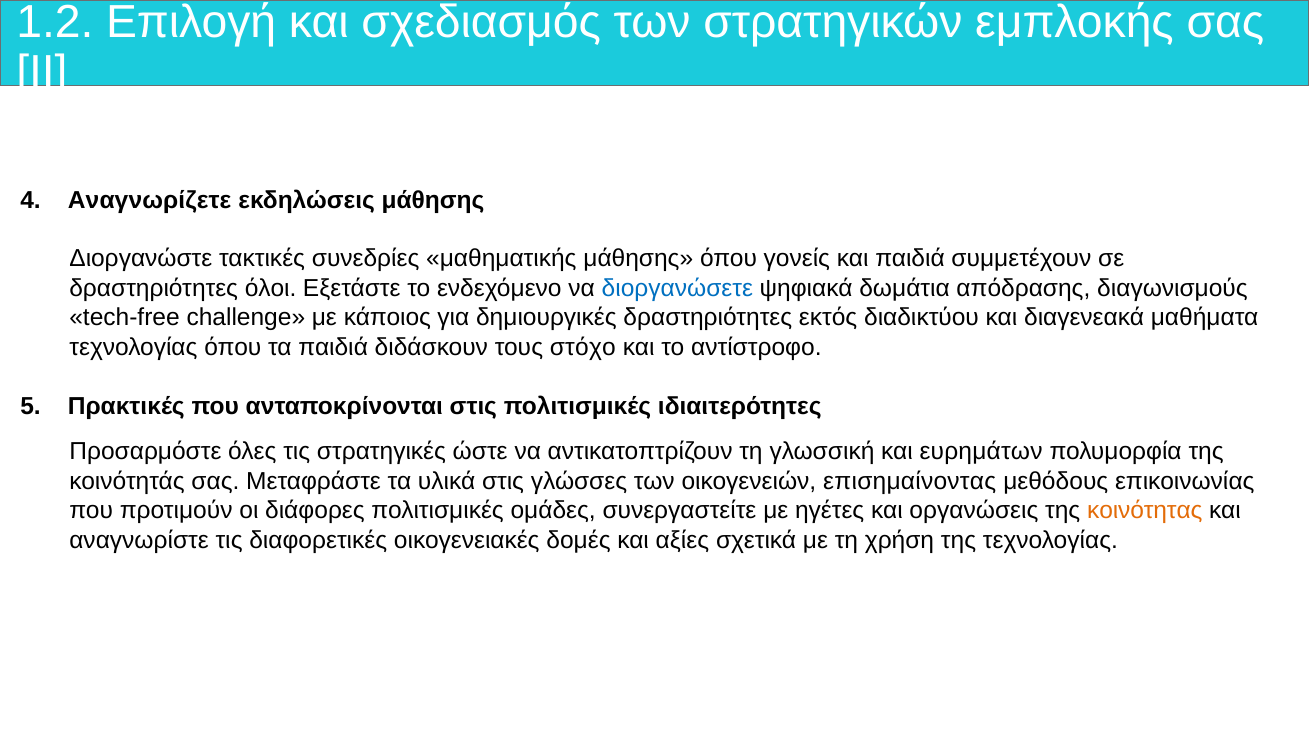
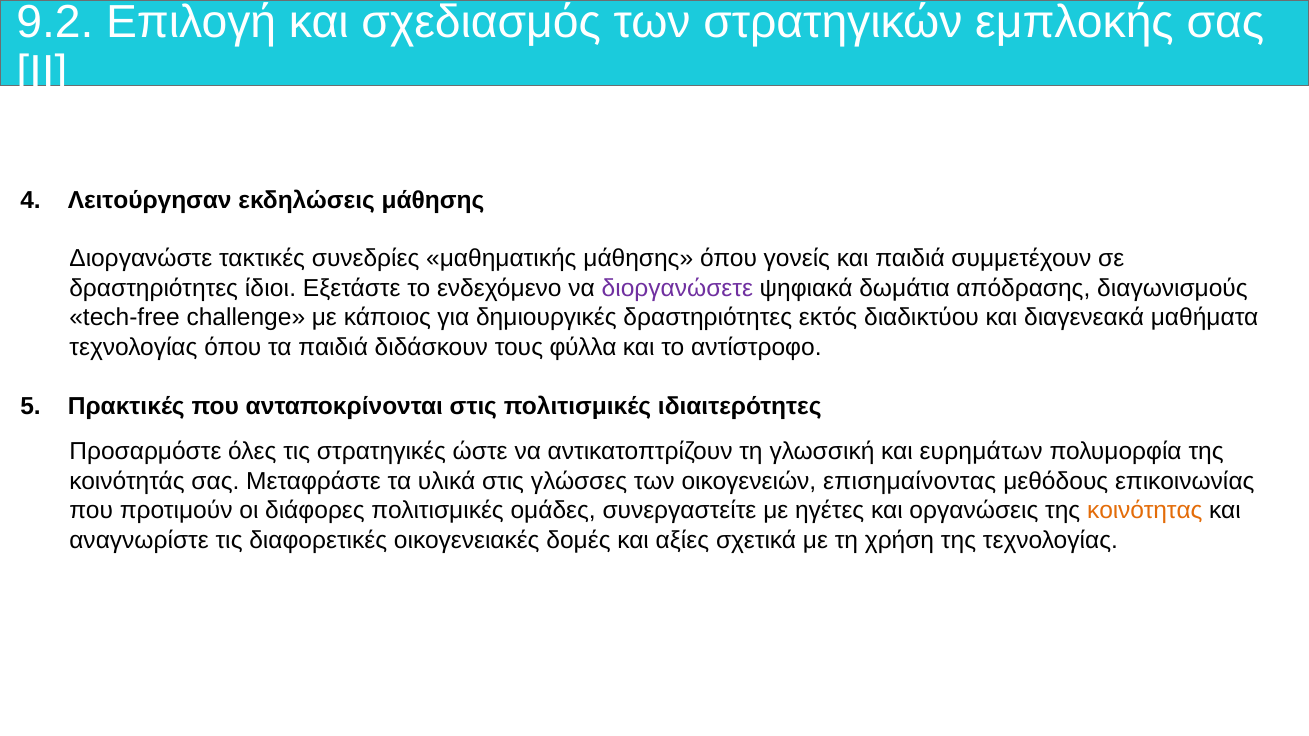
1.2: 1.2 -> 9.2
Αναγνωρίζετε: Αναγνωρίζετε -> Λειτούργησαν
όλοι: όλοι -> ίδιοι
διοργανώσετε colour: blue -> purple
στόχο: στόχο -> φύλλα
